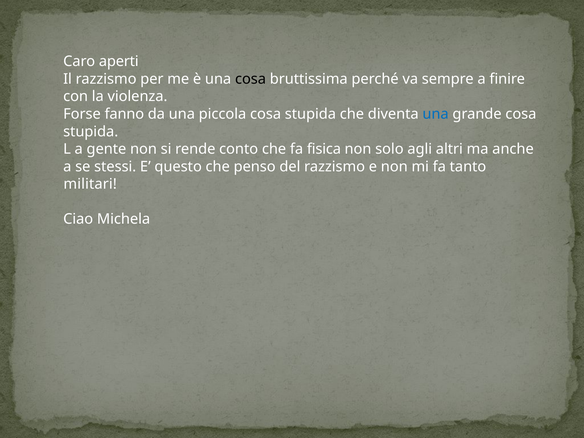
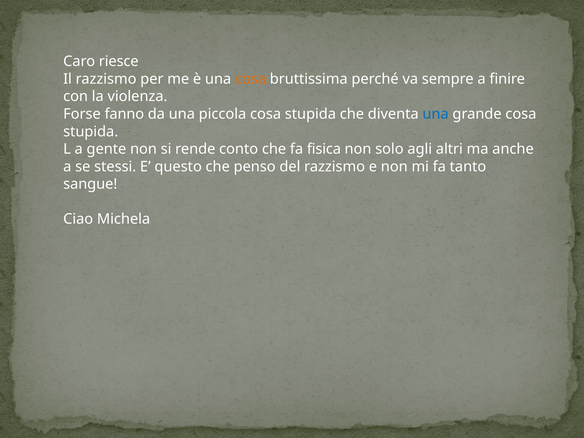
aperti: aperti -> riesce
cosa at (251, 79) colour: black -> orange
militari: militari -> sangue
